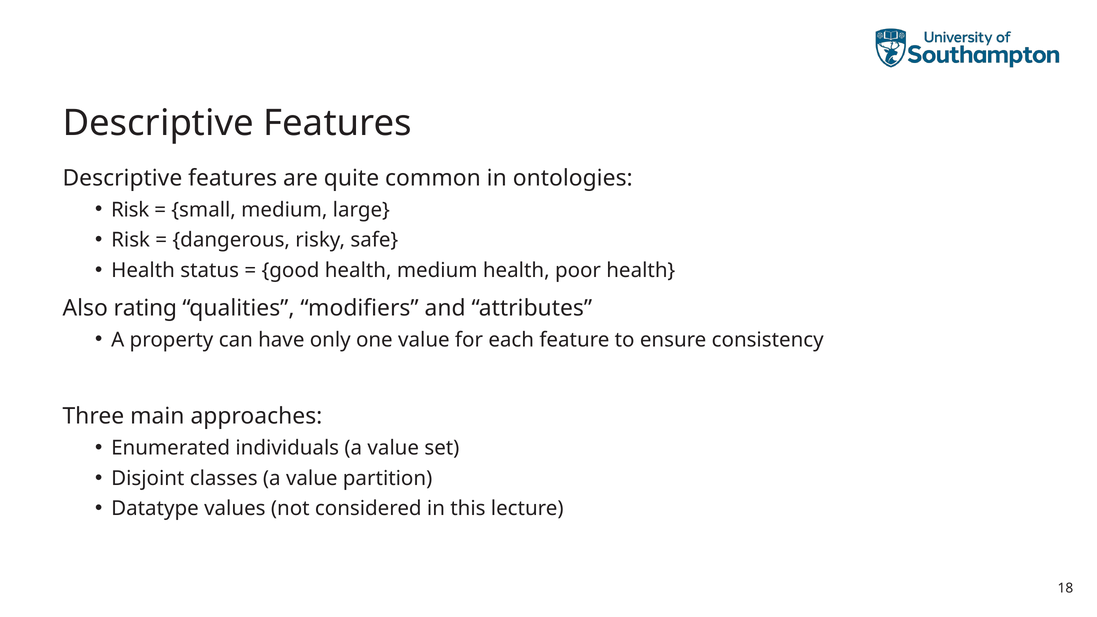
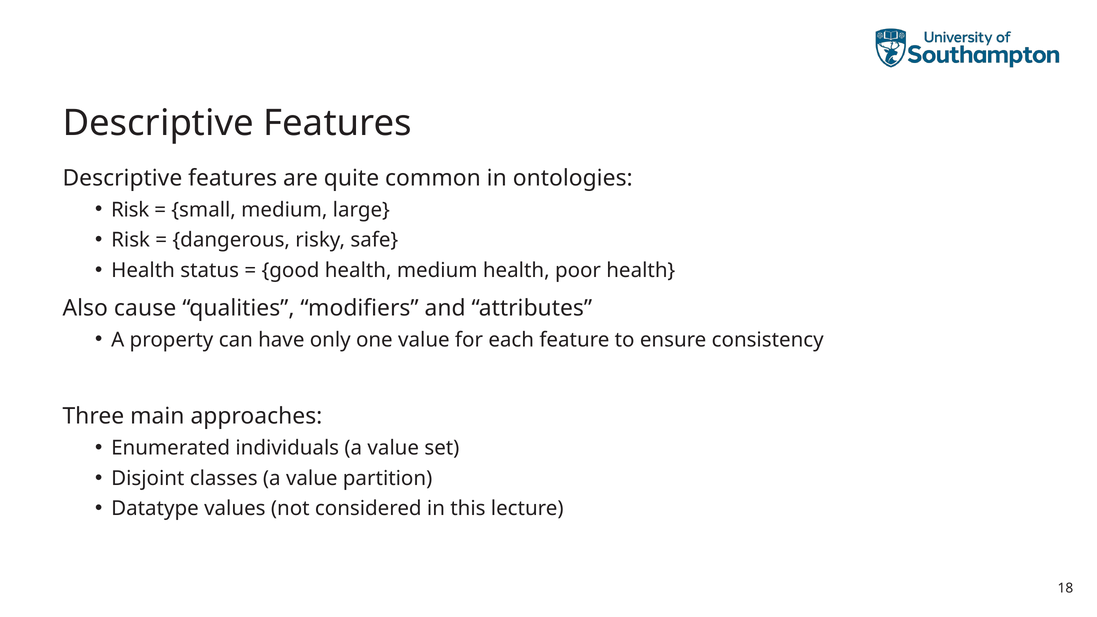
rating: rating -> cause
